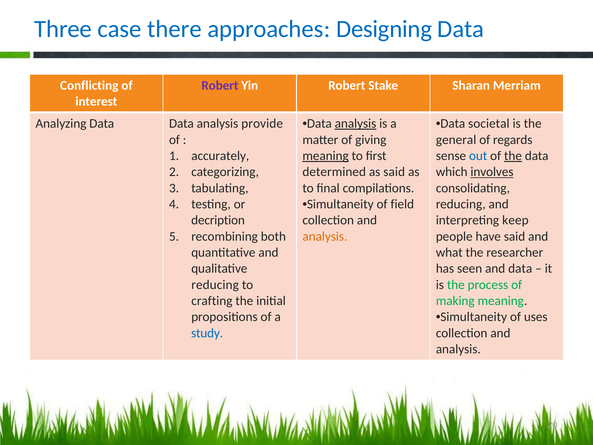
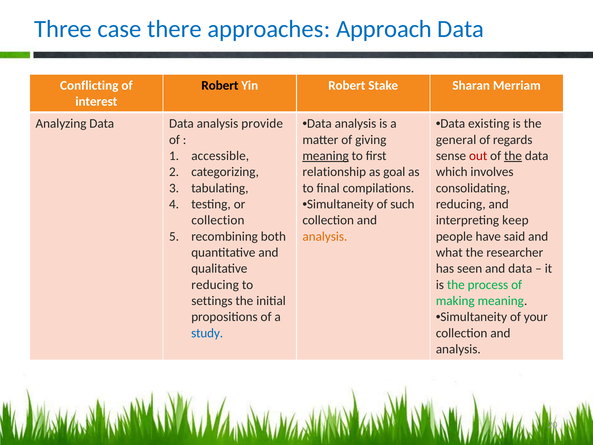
Designing: Designing -> Approach
Robert at (220, 85) colour: purple -> black
analysis at (355, 123) underline: present -> none
societal: societal -> existing
accurately: accurately -> accessible
out colour: blue -> red
determined: determined -> relationship
as said: said -> goal
involves underline: present -> none
field: field -> such
decription at (218, 220): decription -> collection
crafting: crafting -> settings
uses: uses -> your
